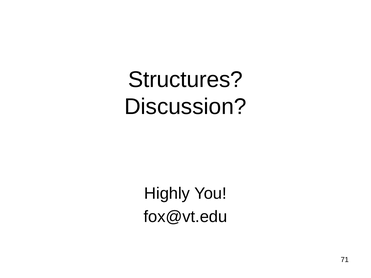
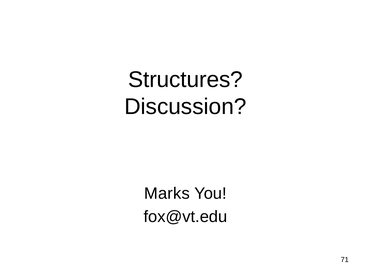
Highly: Highly -> Marks
